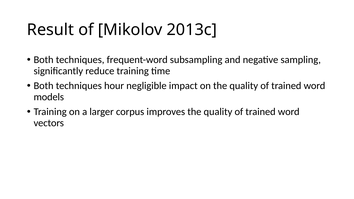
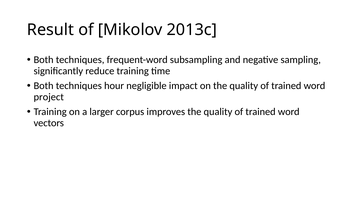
models: models -> project
